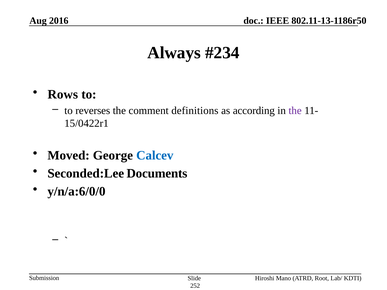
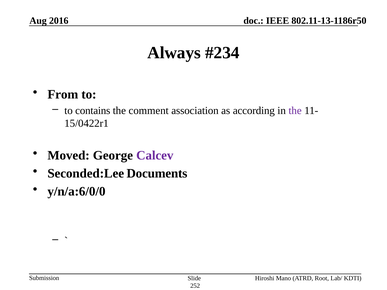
Rows: Rows -> From
reverses: reverses -> contains
definitions: definitions -> association
Calcev colour: blue -> purple
